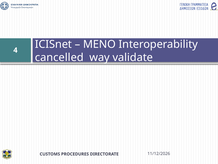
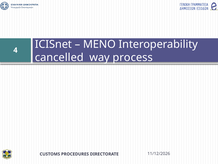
validate: validate -> process
